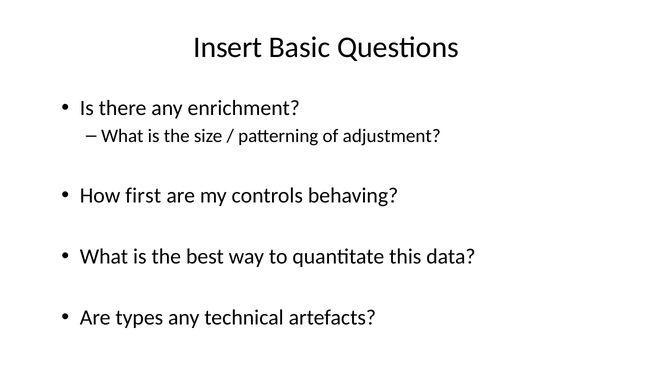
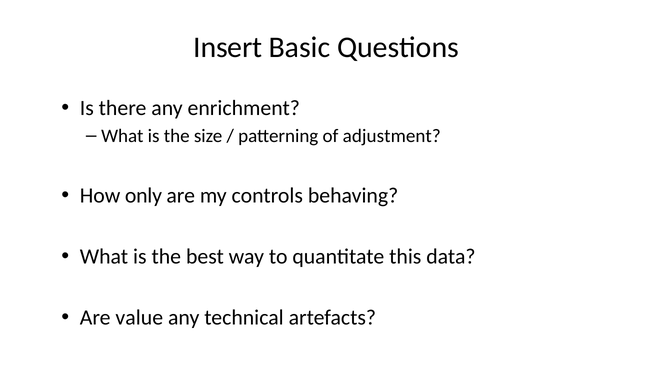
first: first -> only
types: types -> value
